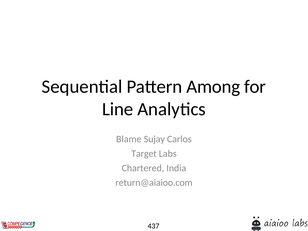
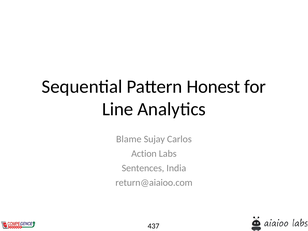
Among: Among -> Honest
Target: Target -> Action
Chartered: Chartered -> Sentences
